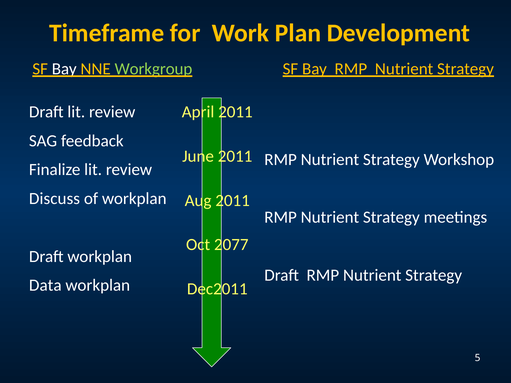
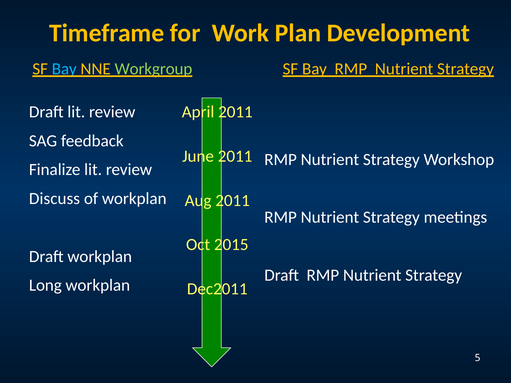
Bay at (64, 69) colour: white -> light blue
2077: 2077 -> 2015
Data: Data -> Long
